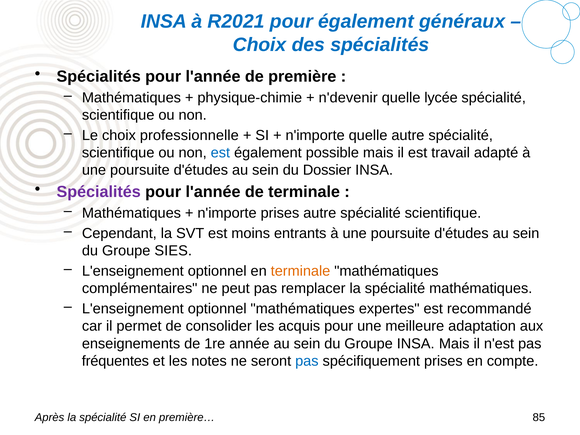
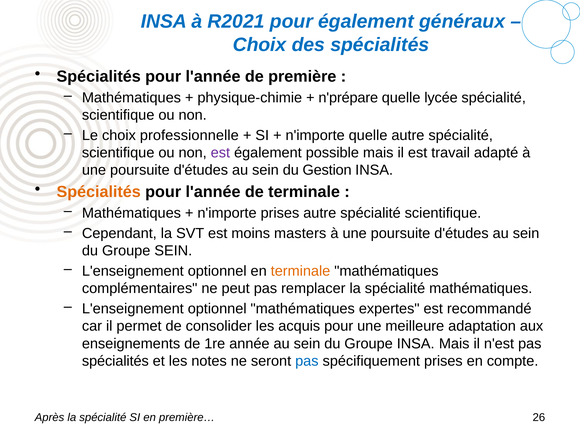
n'devenir: n'devenir -> n'prépare
est at (220, 153) colour: blue -> purple
Dossier: Dossier -> Gestion
Spécialités at (99, 192) colour: purple -> orange
entrants: entrants -> masters
Groupe SIES: SIES -> SEIN
fréquentes at (115, 361): fréquentes -> spécialités
85: 85 -> 26
